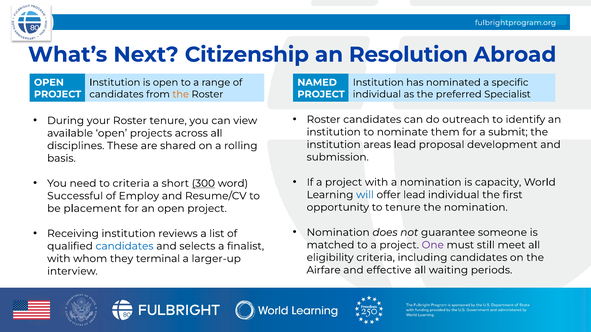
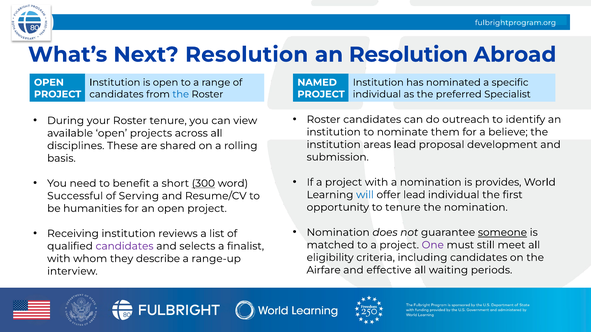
Next Citizenship: Citizenship -> Resolution
the at (181, 94) colour: orange -> blue
submit: submit -> believe
capacity: capacity -> provides
to criteria: criteria -> benefit
Employ: Employ -> Serving
placement: placement -> humanities
someone underline: none -> present
candidates at (125, 246) colour: blue -> purple
terminal: terminal -> describe
larger-up: larger-up -> range-up
